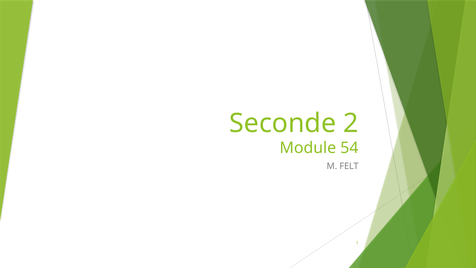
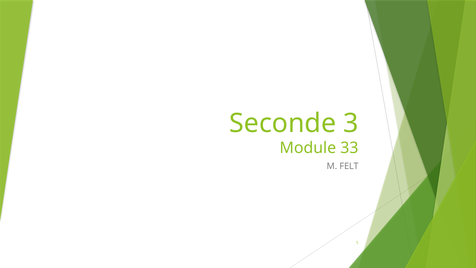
2: 2 -> 3
54: 54 -> 33
